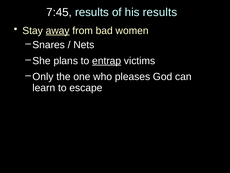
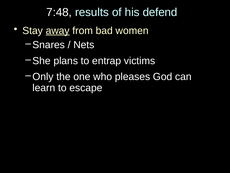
7:45: 7:45 -> 7:48
his results: results -> defend
entrap underline: present -> none
